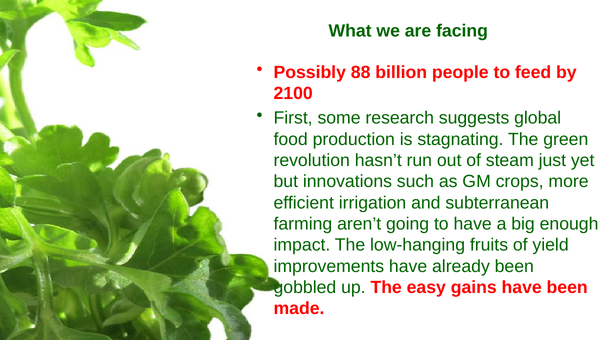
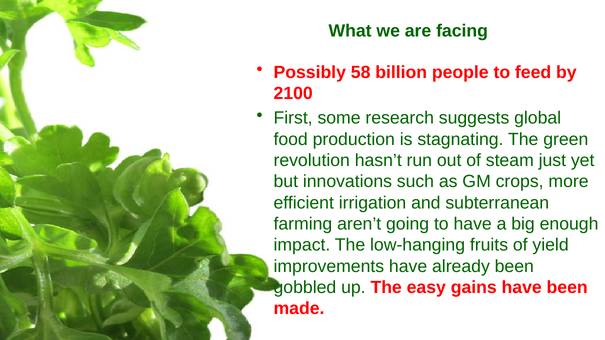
88: 88 -> 58
